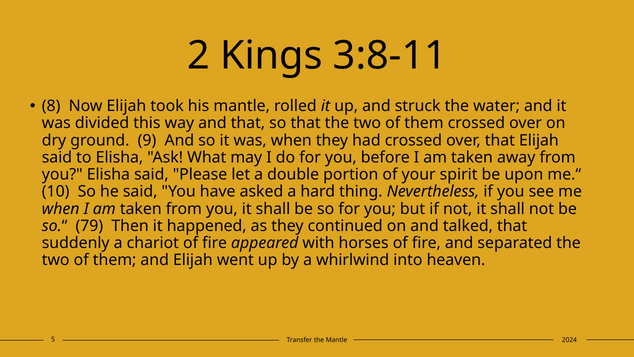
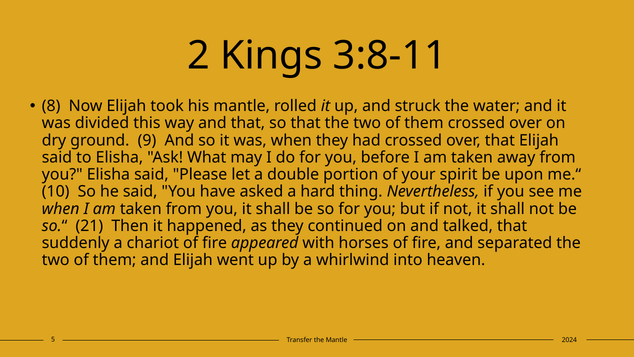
79: 79 -> 21
